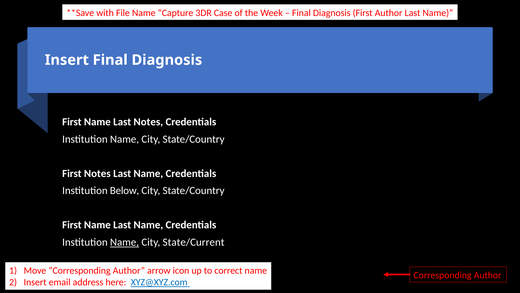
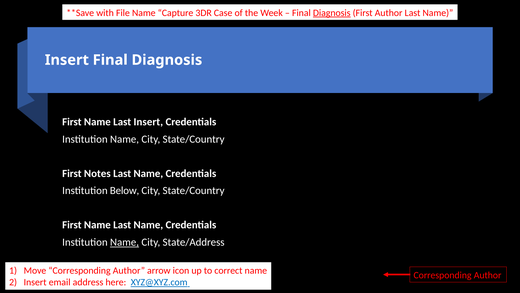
Diagnosis at (332, 13) underline: none -> present
Last Notes: Notes -> Insert
State/Current: State/Current -> State/Address
